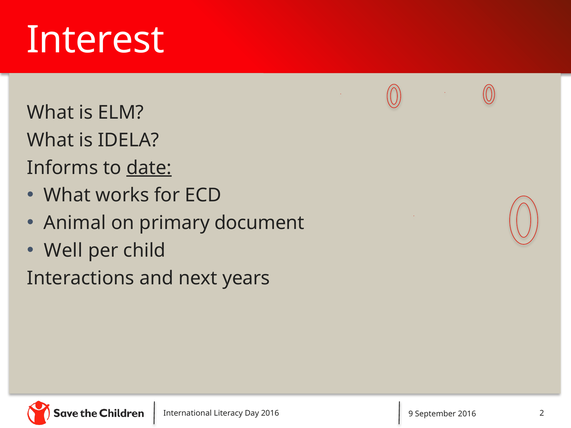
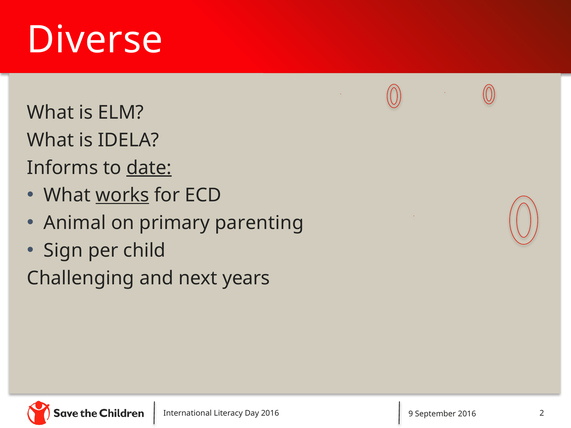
Interest: Interest -> Diverse
works underline: none -> present
document: document -> parenting
Well: Well -> Sign
Interactions: Interactions -> Challenging
